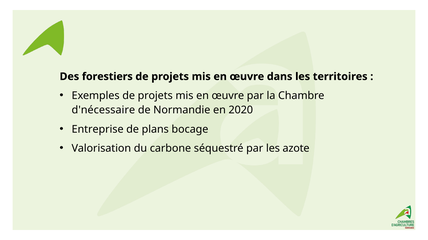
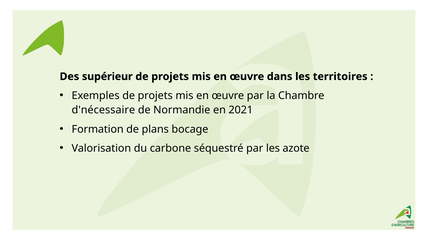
forestiers: forestiers -> supérieur
2020: 2020 -> 2021
Entreprise: Entreprise -> Formation
